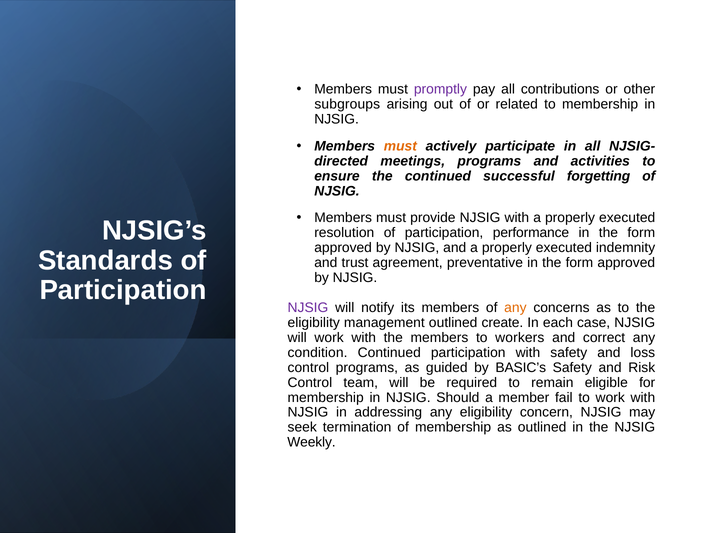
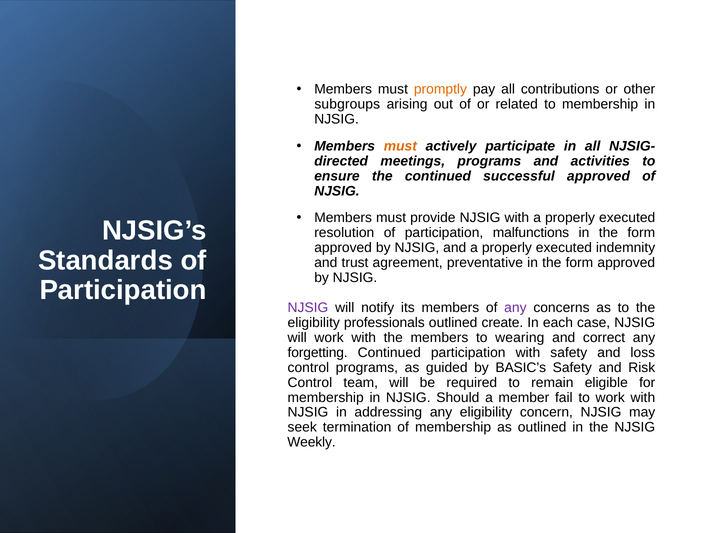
promptly colour: purple -> orange
successful forgetting: forgetting -> approved
performance: performance -> malfunctions
any at (515, 308) colour: orange -> purple
management: management -> professionals
workers: workers -> wearing
condition: condition -> forgetting
